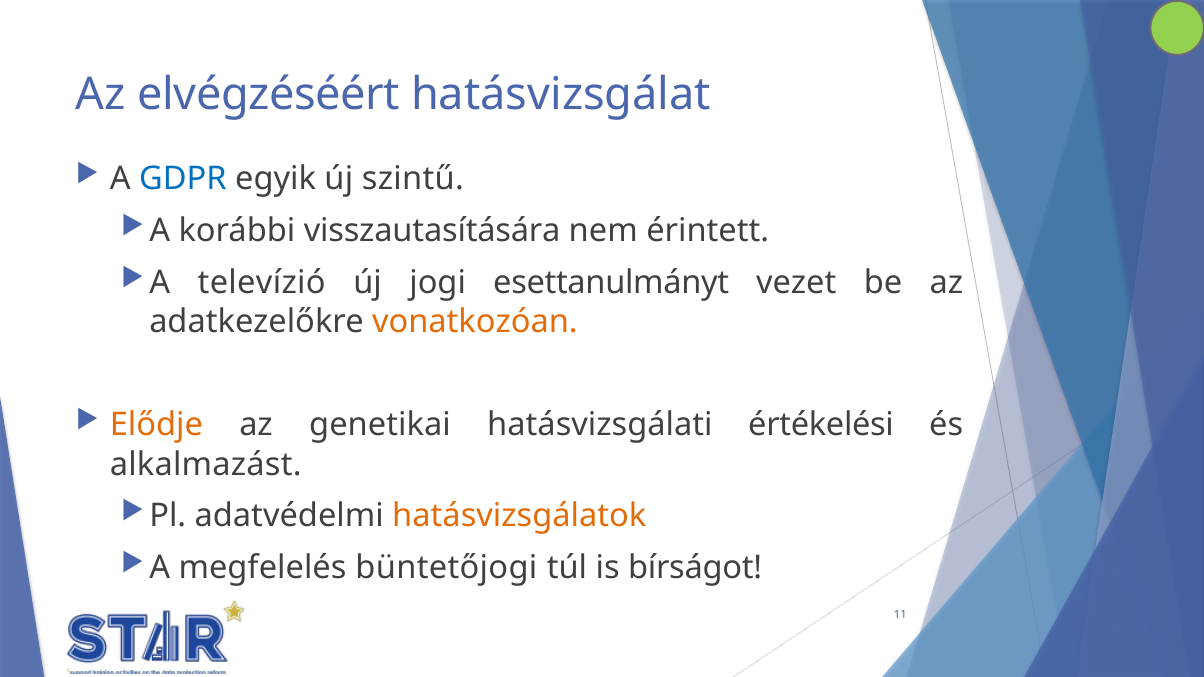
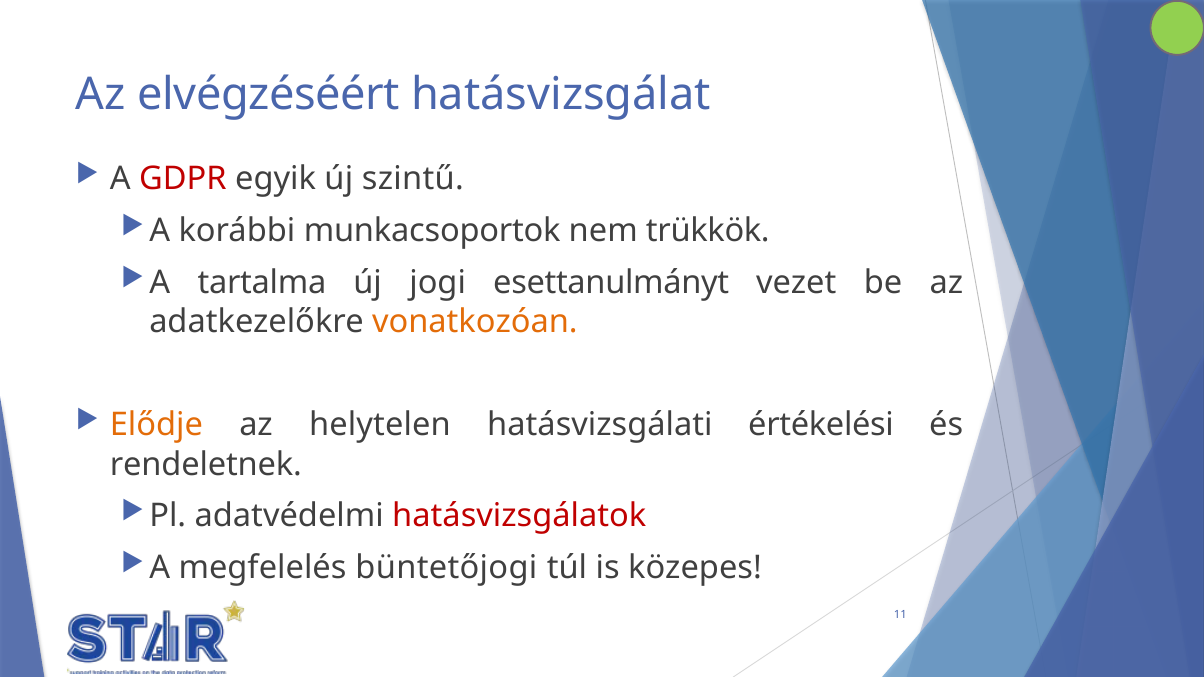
GDPR colour: blue -> red
visszautasítására: visszautasítására -> munkacsoportok
érintett: érintett -> trükkök
televízió: televízió -> tartalma
genetikai: genetikai -> helytelen
alkalmazást: alkalmazást -> rendeletnek
hatásvizsgálatok colour: orange -> red
bírságot: bírságot -> közepes
